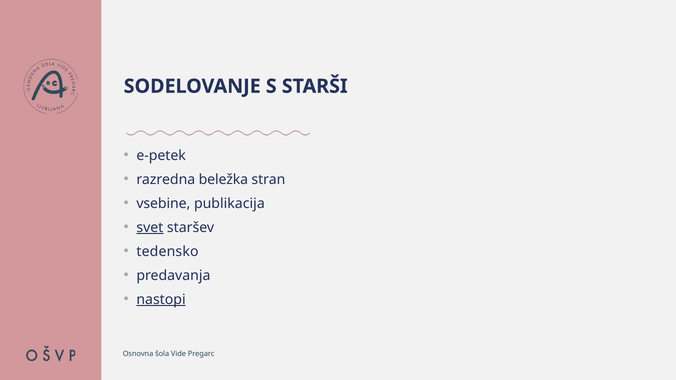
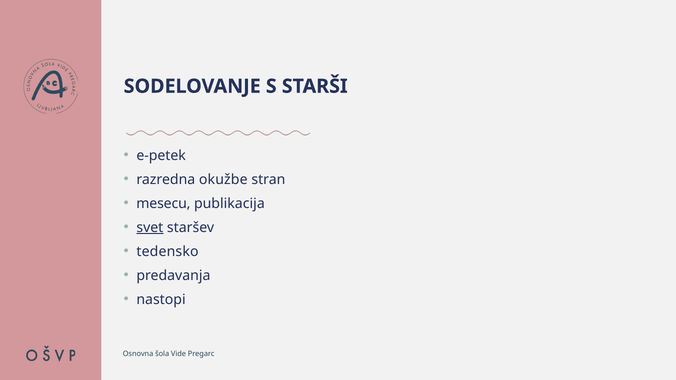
beležka: beležka -> okužbe
vsebine: vsebine -> mesecu
nastopi underline: present -> none
